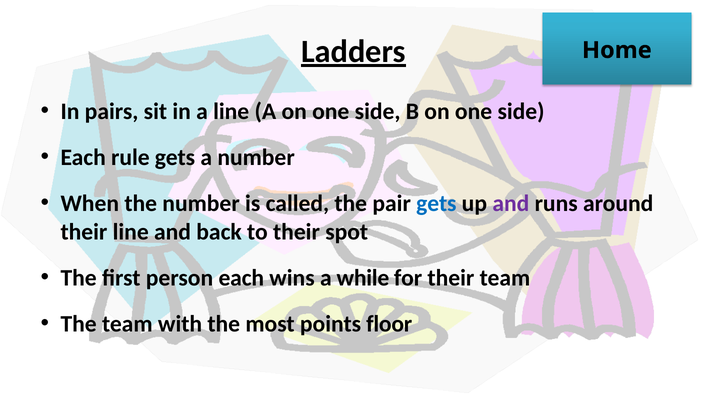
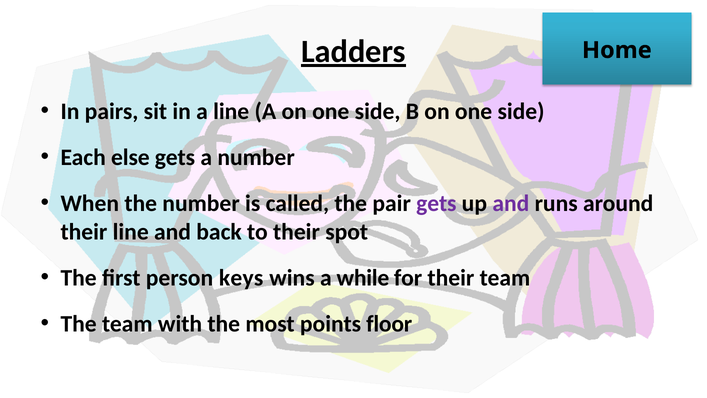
rule: rule -> else
gets at (436, 203) colour: blue -> purple
person each: each -> keys
